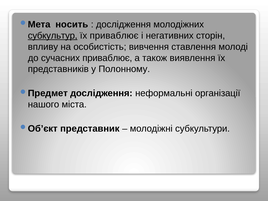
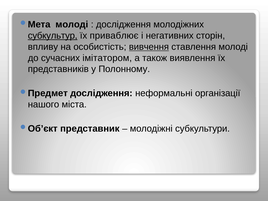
носить at (72, 24): носить -> молоді
вивчення underline: none -> present
сучасних приваблює: приваблює -> імітатором
